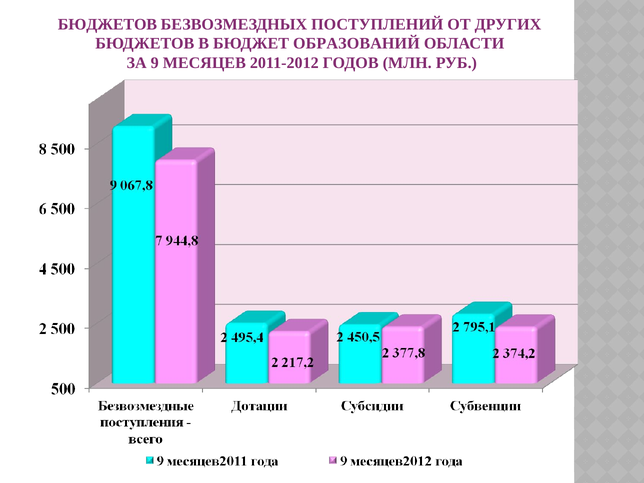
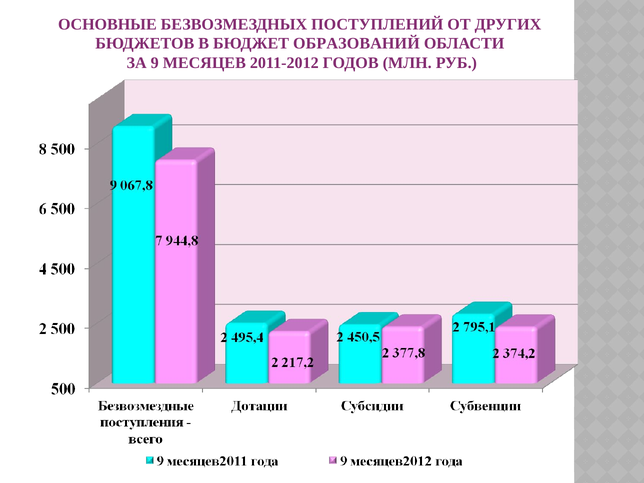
БЮДЖЕТОВ at (107, 24): БЮДЖЕТОВ -> ОСНОВНЫЕ
